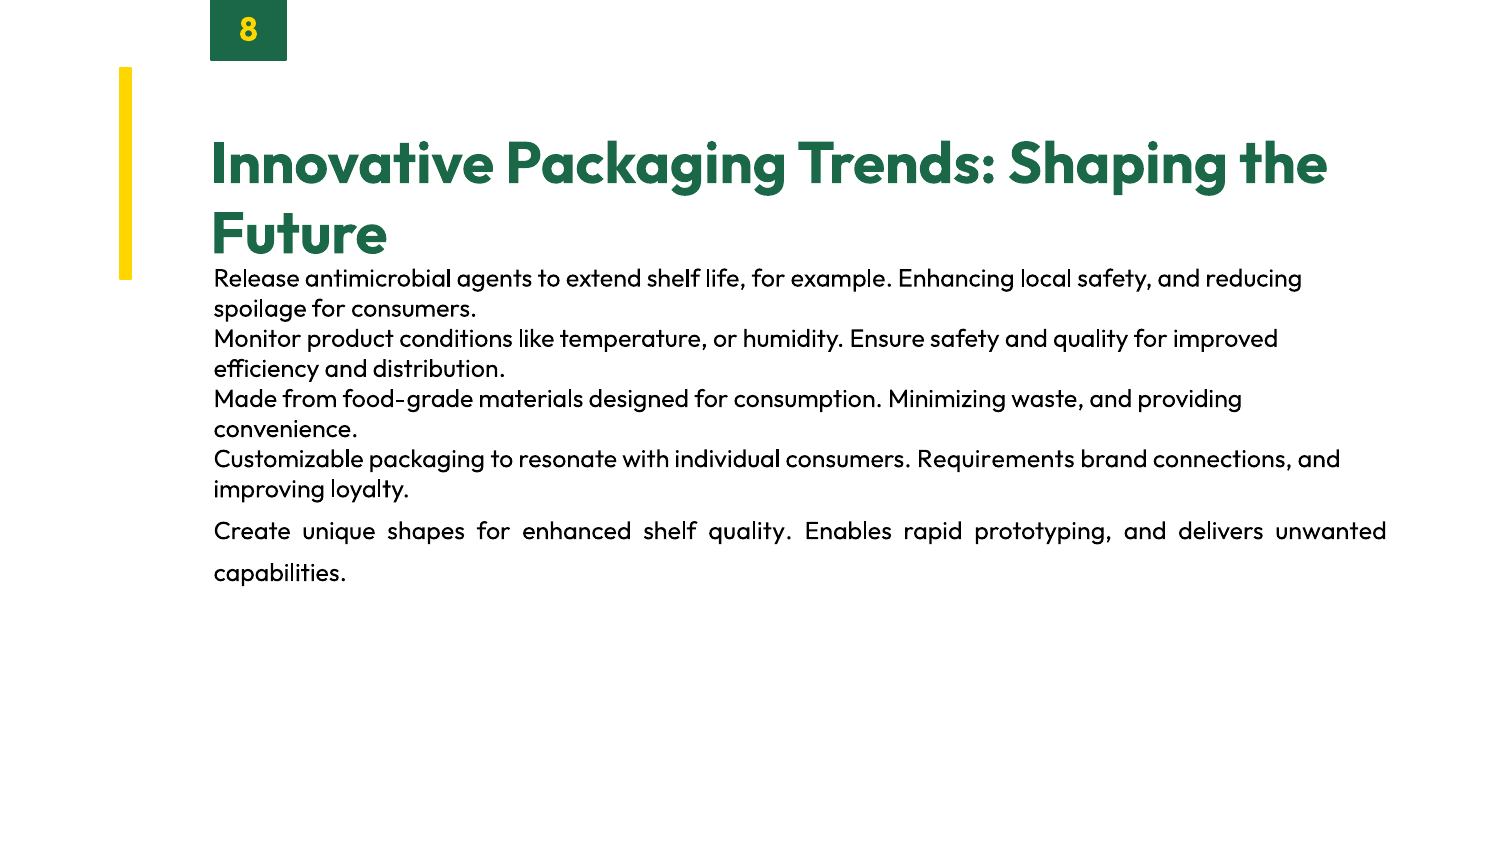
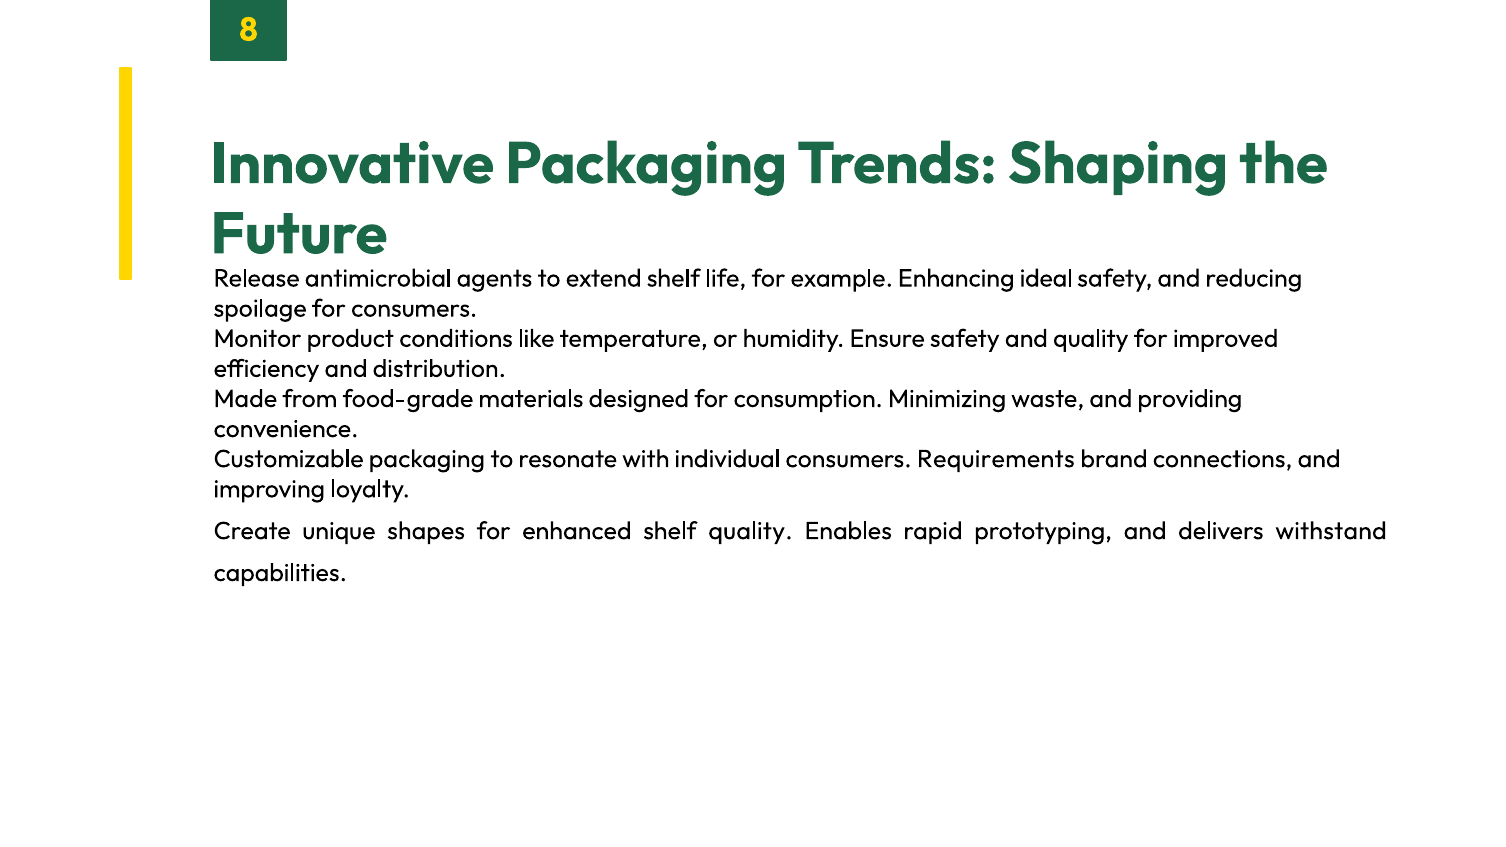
local: local -> ideal
unwanted: unwanted -> withstand
